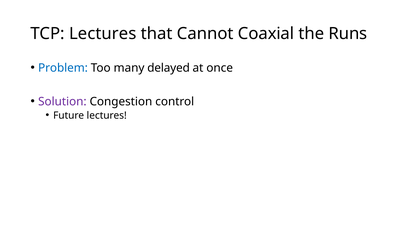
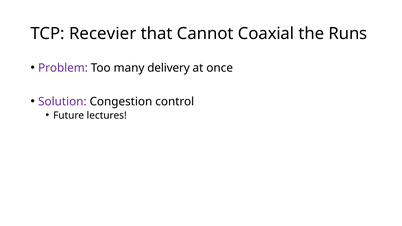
TCP Lectures: Lectures -> Recevier
Problem colour: blue -> purple
delayed: delayed -> delivery
